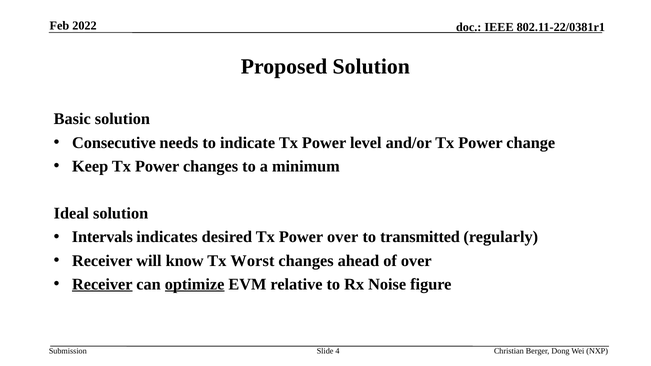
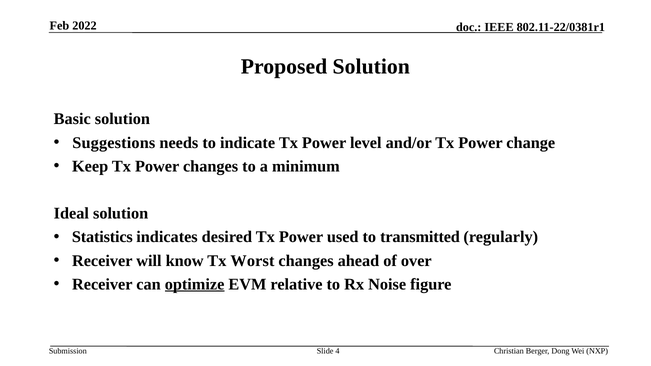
Consecutive: Consecutive -> Suggestions
Intervals: Intervals -> Statistics
Power over: over -> used
Receiver at (102, 284) underline: present -> none
